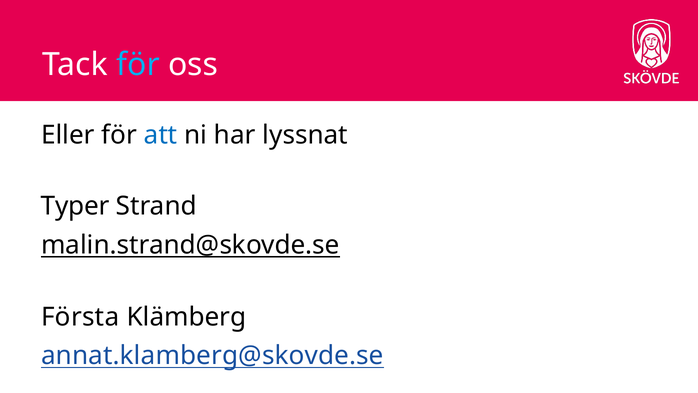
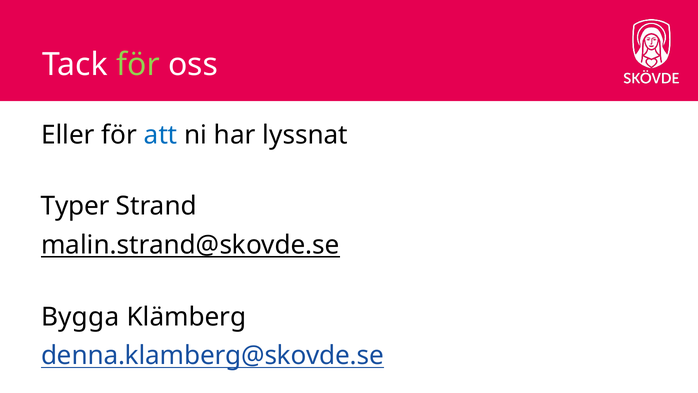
för at (138, 64) colour: light blue -> light green
Första: Första -> Bygga
annat.klamberg@skovde.se: annat.klamberg@skovde.se -> denna.klamberg@skovde.se
